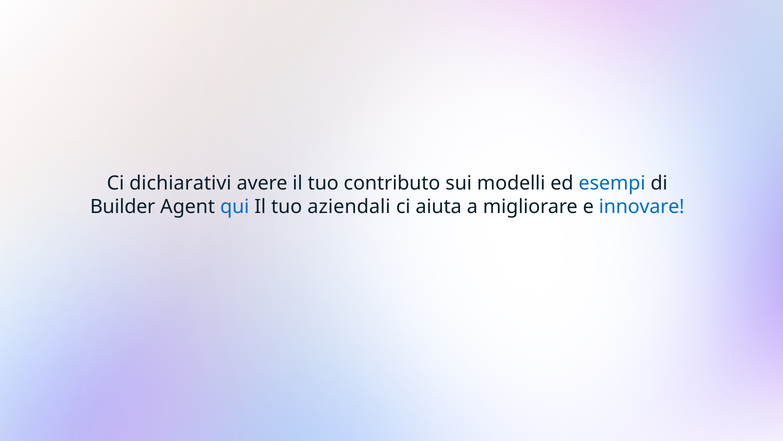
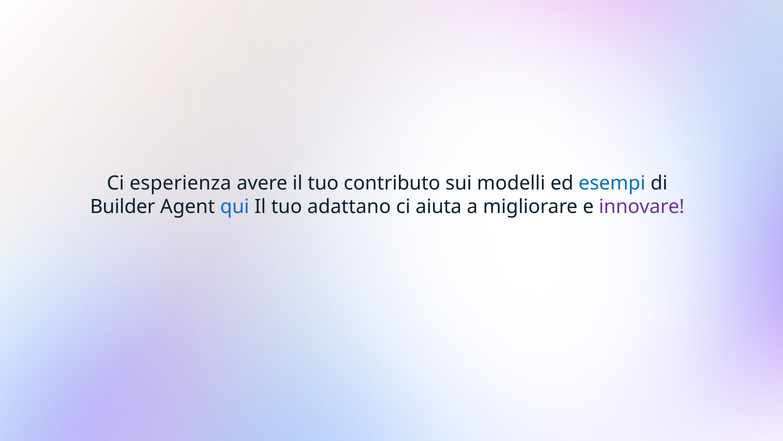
dichiarativi: dichiarativi -> esperienza
aziendali: aziendali -> adattano
innovare colour: blue -> purple
